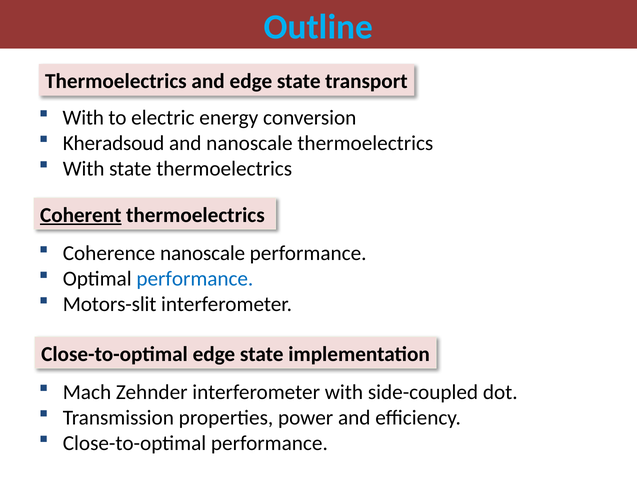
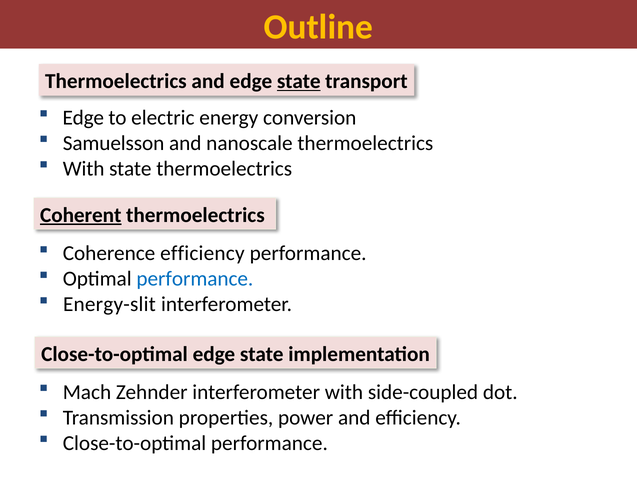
Outline colour: light blue -> yellow
state at (299, 81) underline: none -> present
With at (83, 118): With -> Edge
Kheradsoud: Kheradsoud -> Samuelsson
Coherence nanoscale: nanoscale -> efficiency
Motors-slit: Motors-slit -> Energy-slit
